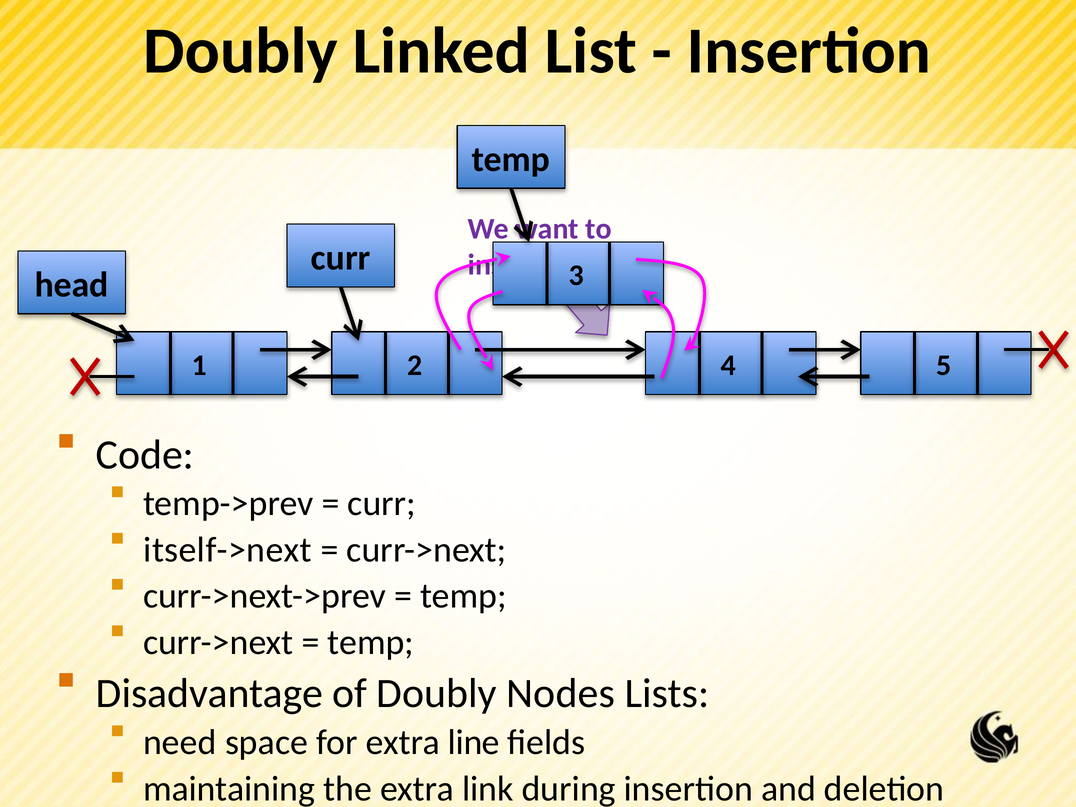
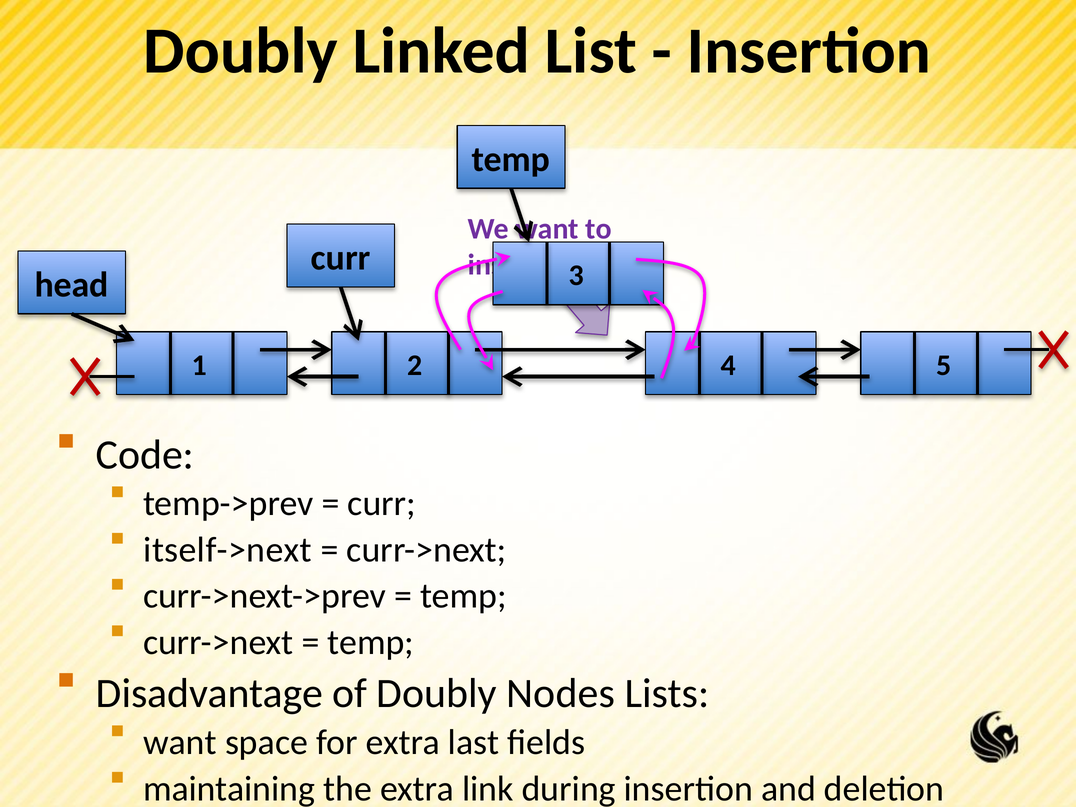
need at (180, 742): need -> want
line: line -> last
